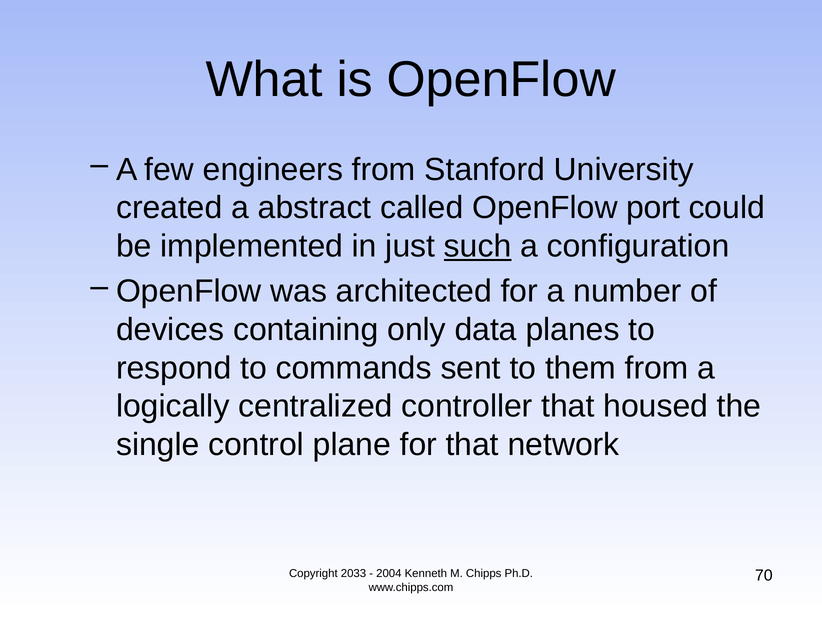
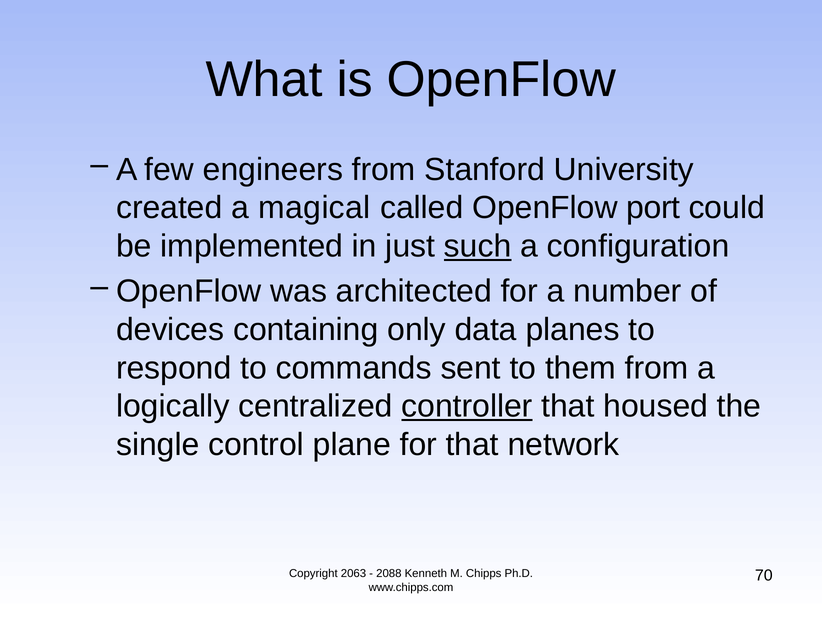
abstract: abstract -> magical
controller underline: none -> present
2033: 2033 -> 2063
2004: 2004 -> 2088
